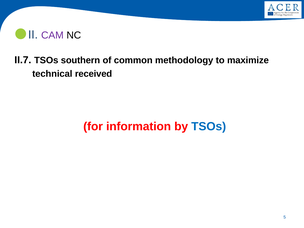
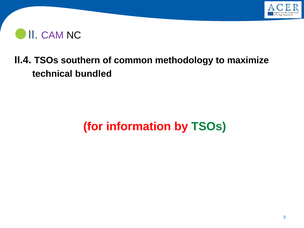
II.7: II.7 -> II.4
received: received -> bundled
TSOs at (209, 126) colour: blue -> green
